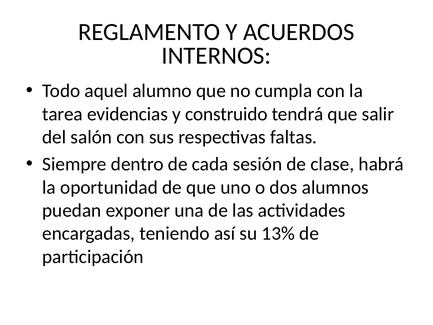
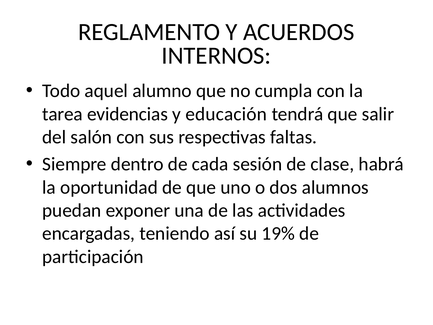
construido: construido -> educación
13%: 13% -> 19%
